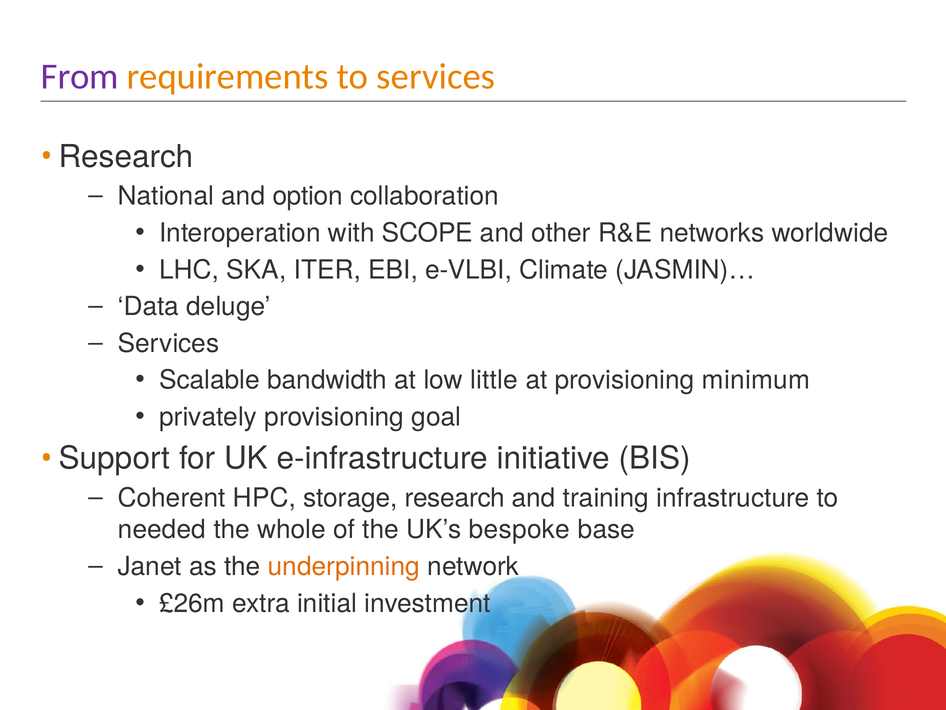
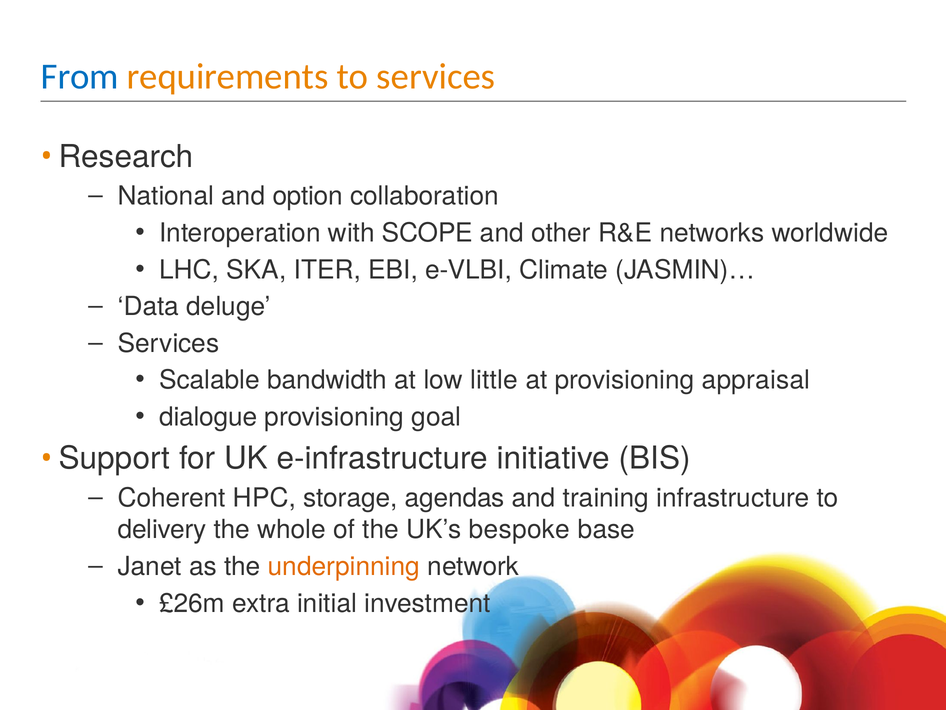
From colour: purple -> blue
minimum: minimum -> appraisal
privately: privately -> dialogue
storage research: research -> agendas
needed: needed -> delivery
